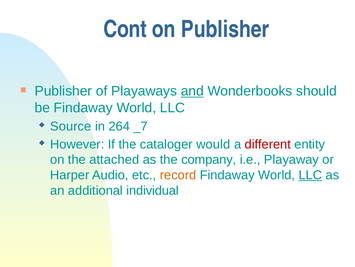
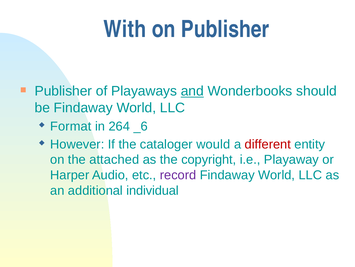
Cont: Cont -> With
Source: Source -> Format
_7: _7 -> _6
company: company -> copyright
record colour: orange -> purple
LLC at (310, 175) underline: present -> none
